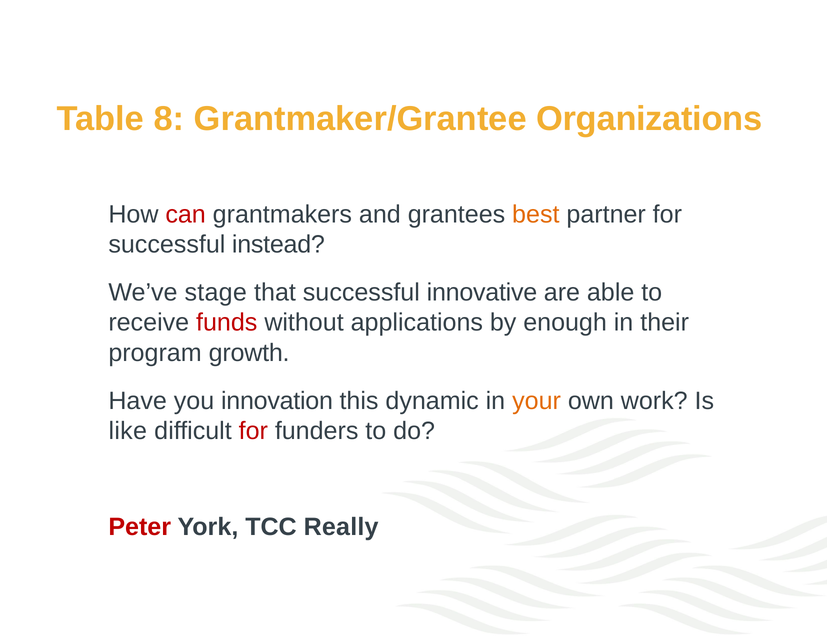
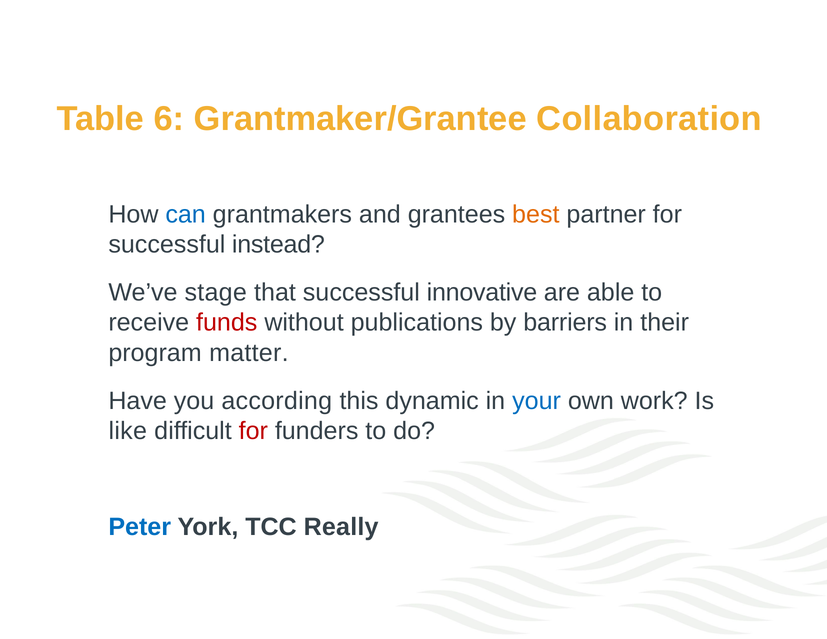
8: 8 -> 6
Organizations: Organizations -> Collaboration
can colour: red -> blue
applications: applications -> publications
enough: enough -> barriers
growth: growth -> matter
innovation: innovation -> according
your colour: orange -> blue
Peter colour: red -> blue
